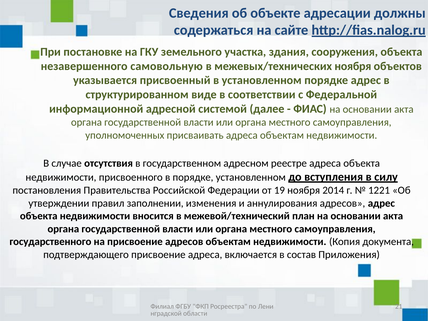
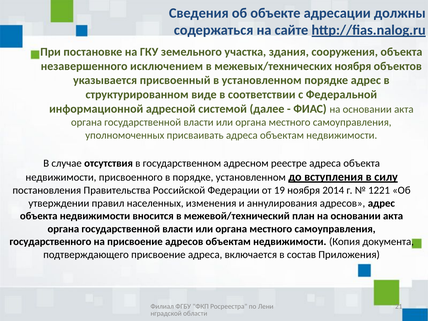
самовольную: самовольную -> исключением
заполнении: заполнении -> населенных
